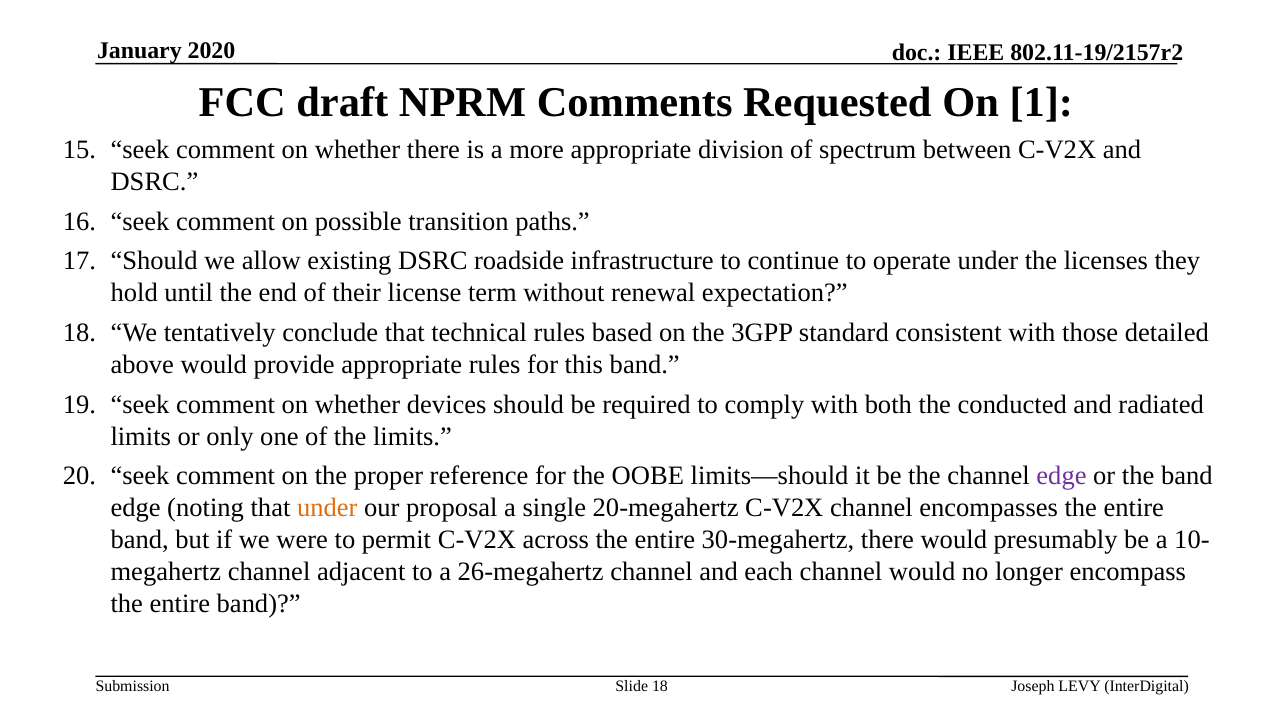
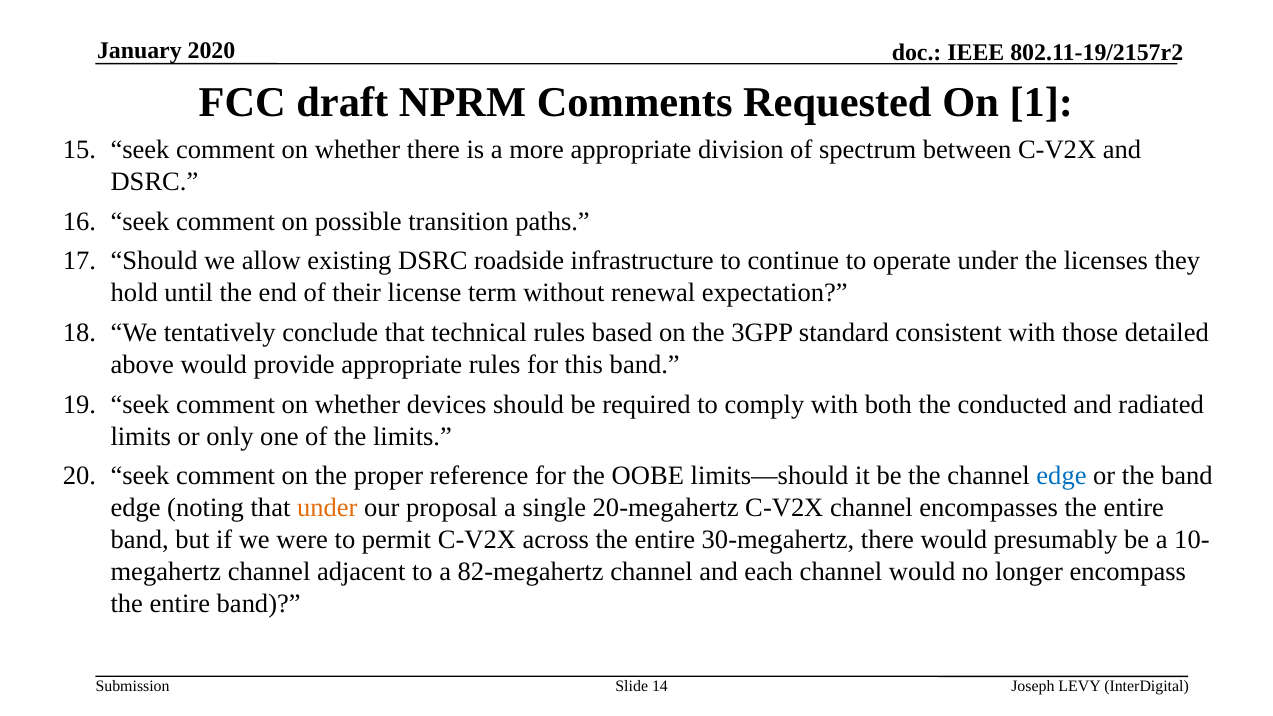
edge at (1062, 476) colour: purple -> blue
26-megahertz: 26-megahertz -> 82-megahertz
Slide 18: 18 -> 14
